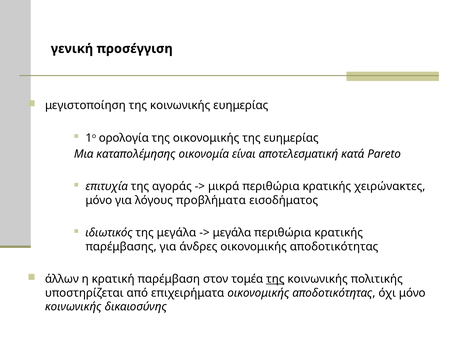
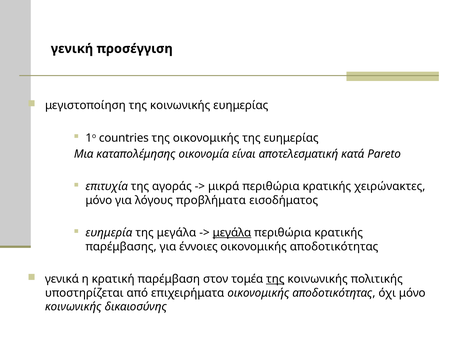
ορολογία: ορολογία -> countries
ιδιωτικός: ιδιωτικός -> ευημερία
μεγάλα at (232, 232) underline: none -> present
άνδρες: άνδρες -> έννοιες
άλλων: άλλων -> γενικά
